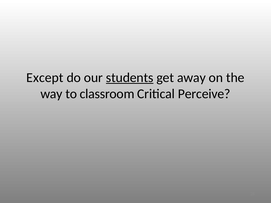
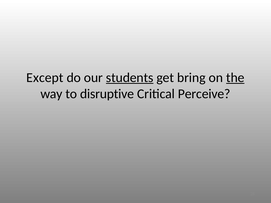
away: away -> bring
the underline: none -> present
classroom: classroom -> disruptive
